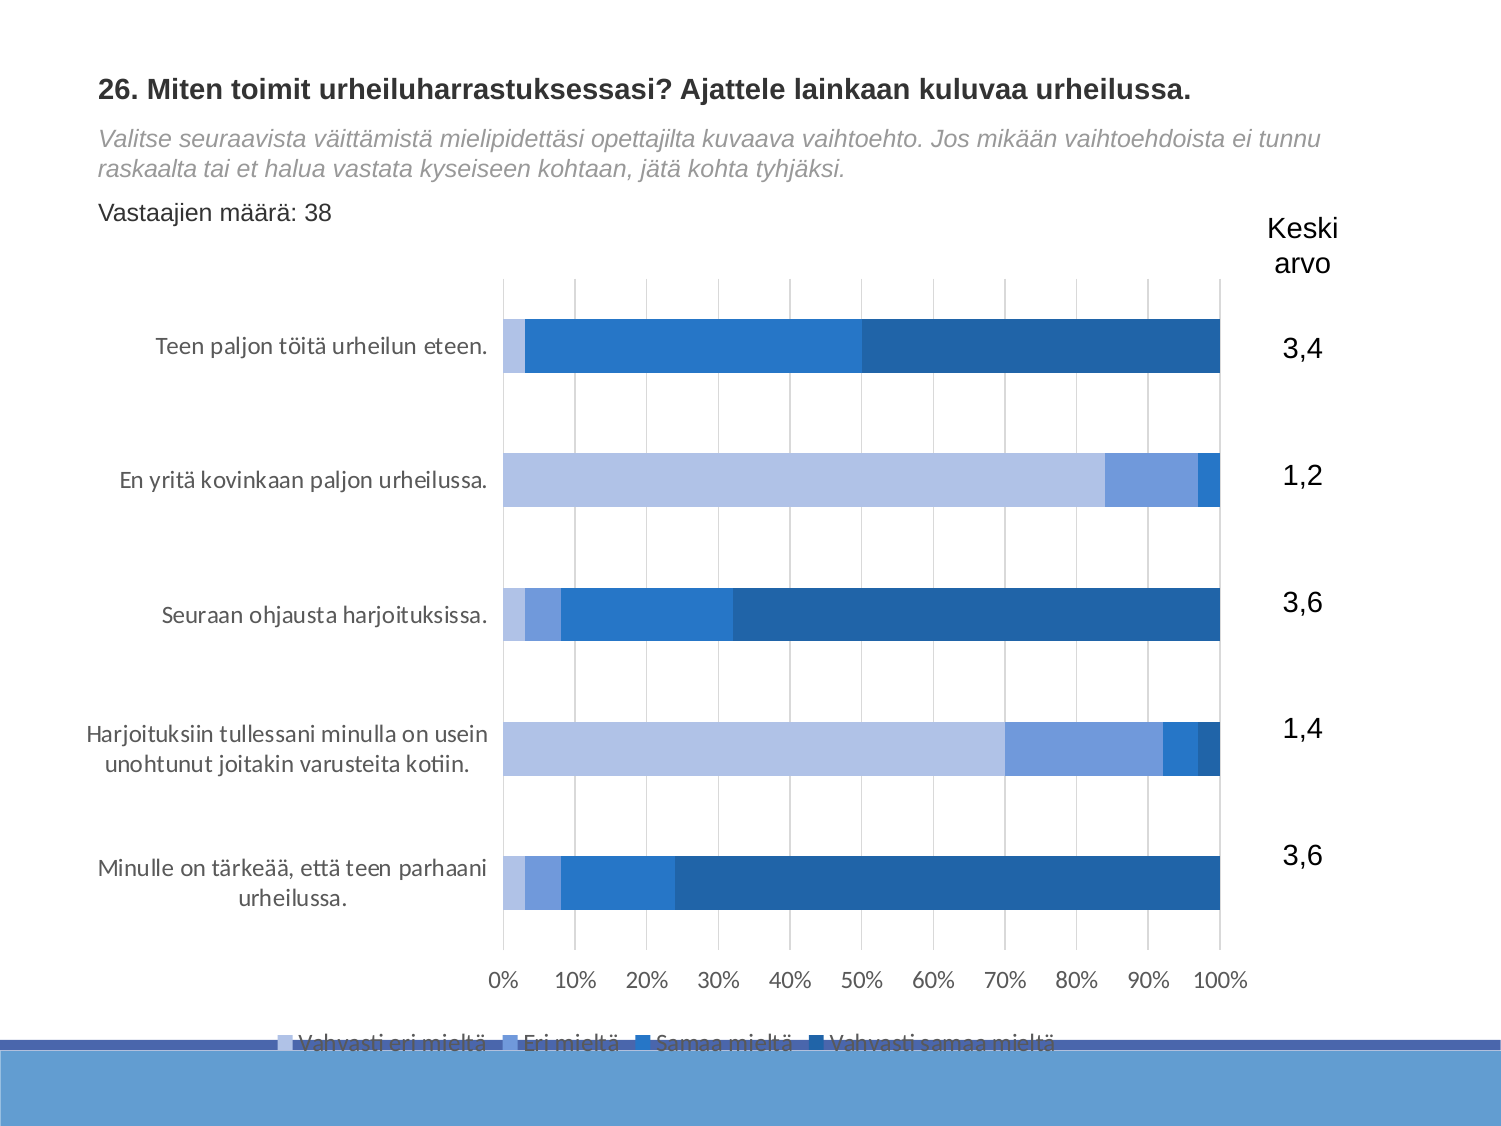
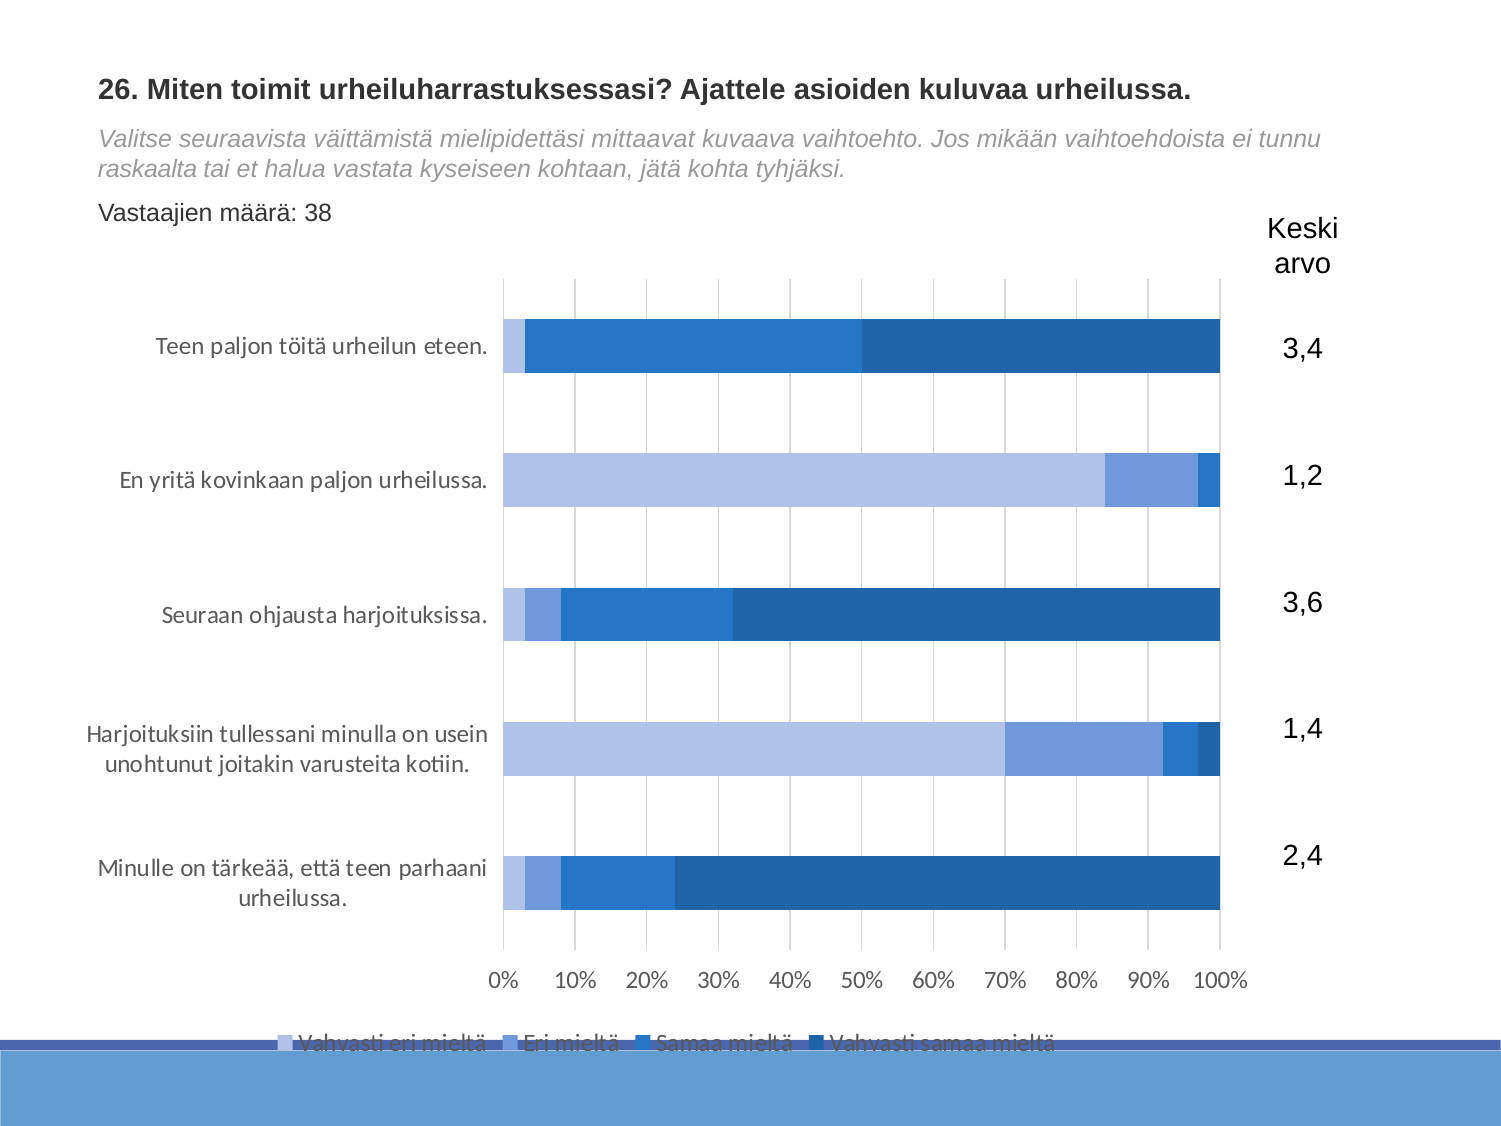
lainkaan: lainkaan -> asioiden
opettajilta: opettajilta -> mittaavat
3,6 at (1303, 856): 3,6 -> 2,4
